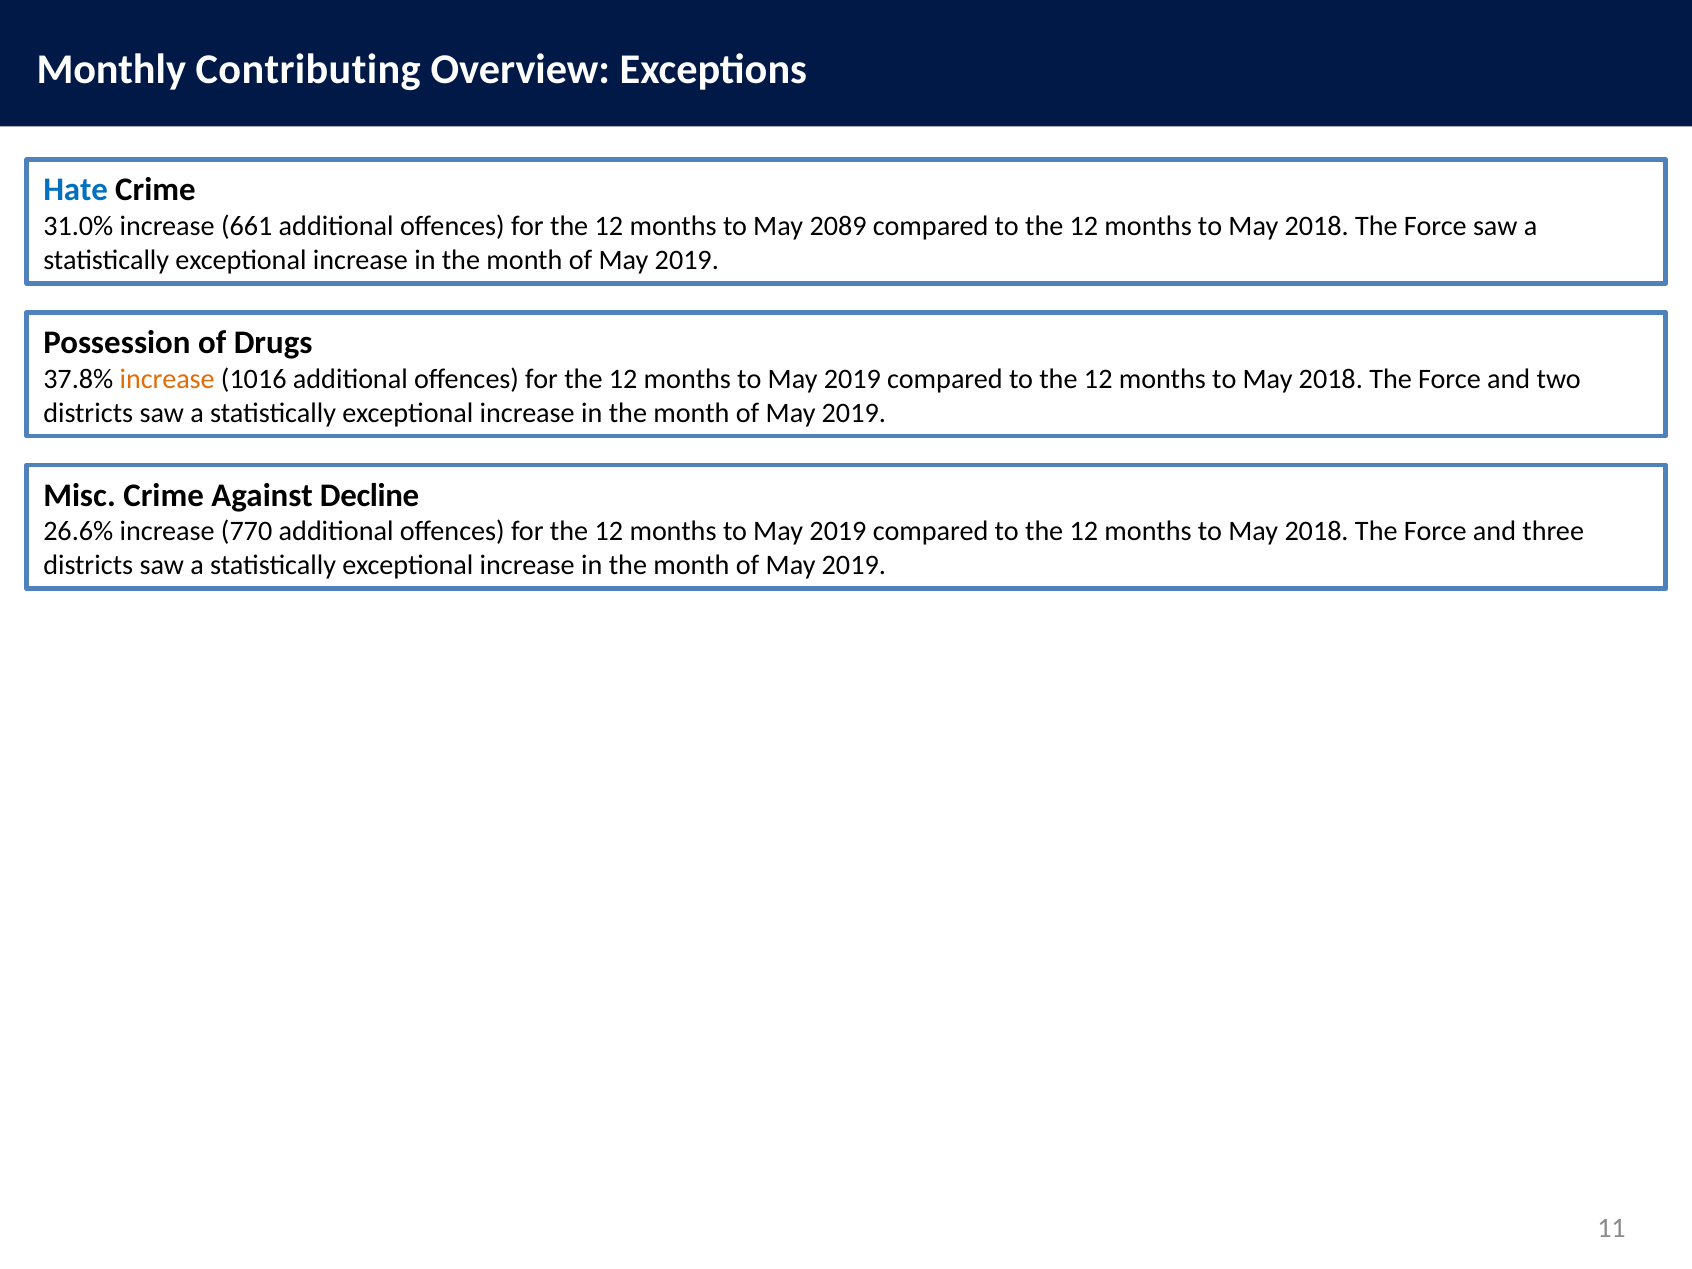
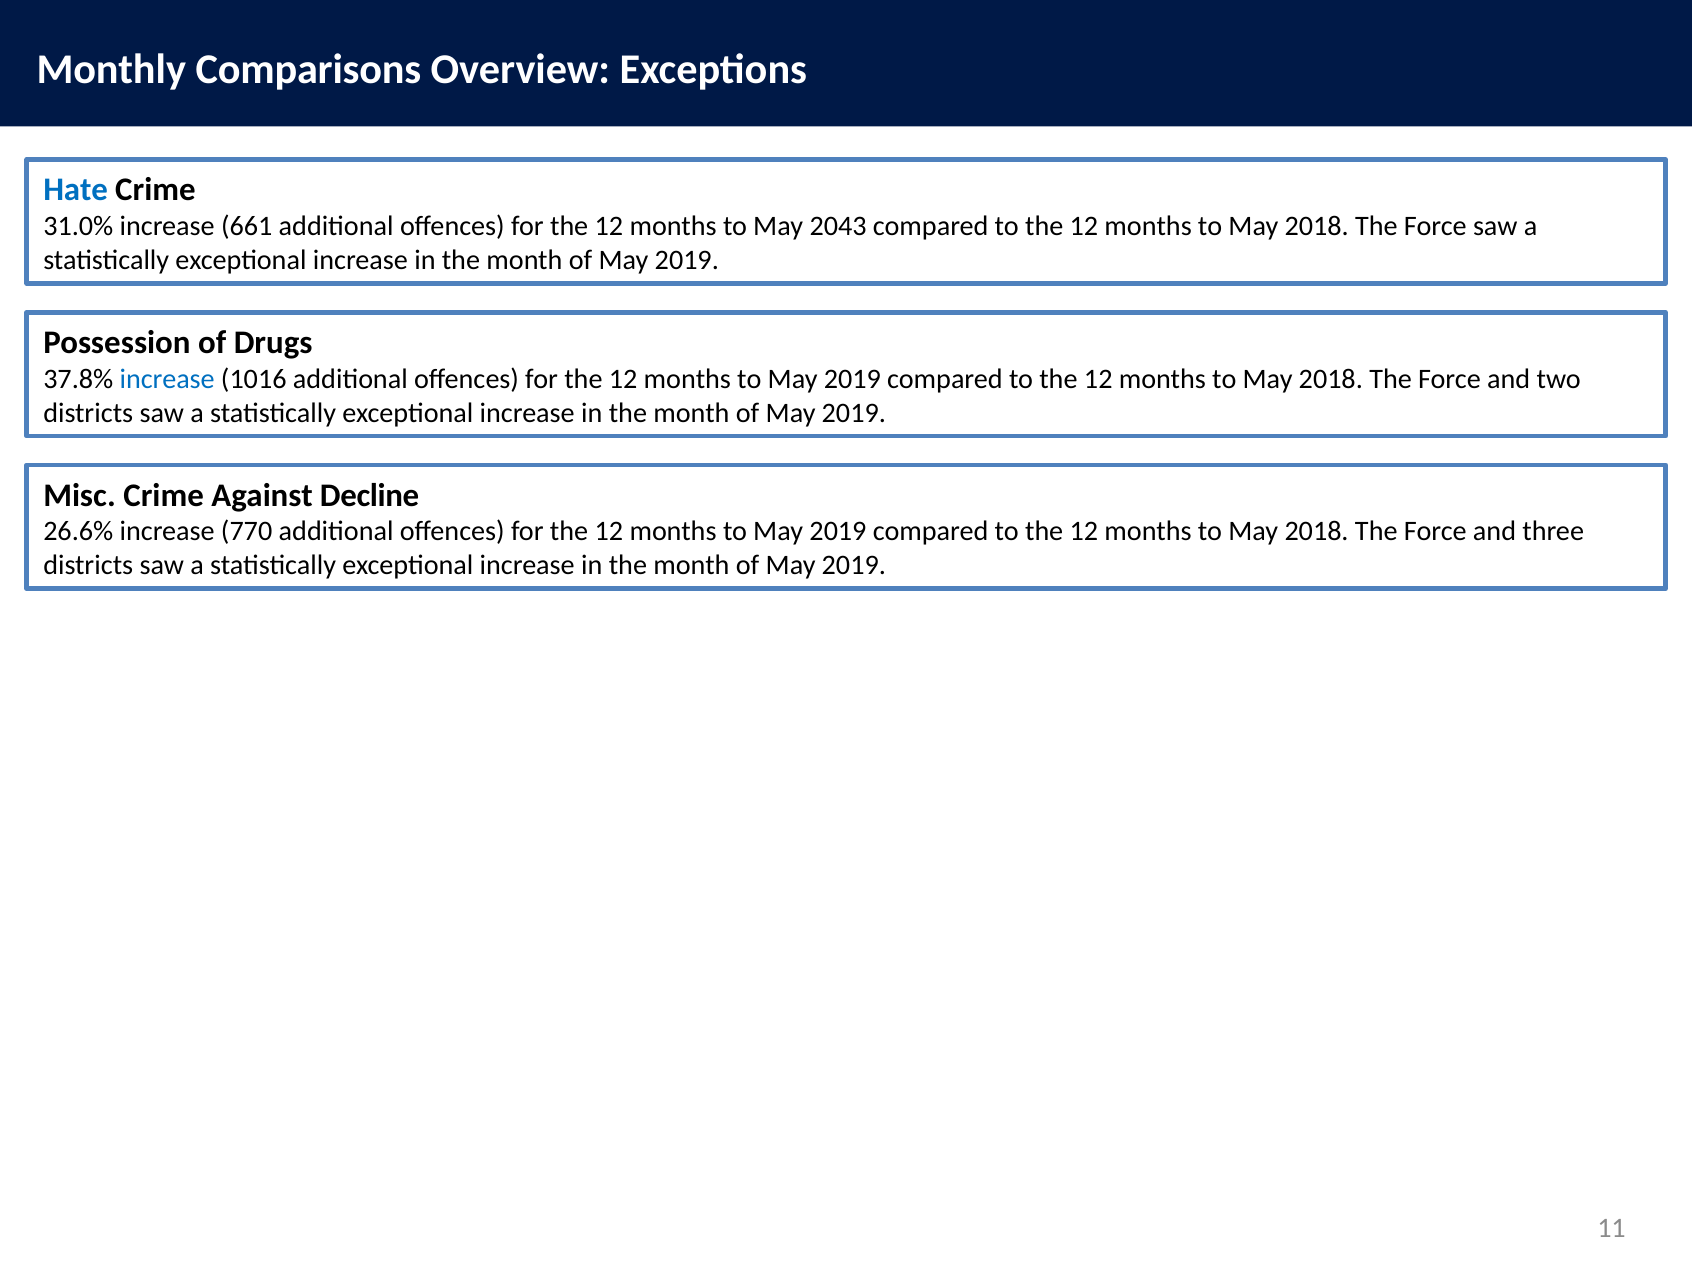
Contributing: Contributing -> Comparisons
2089: 2089 -> 2043
increase at (167, 379) colour: orange -> blue
